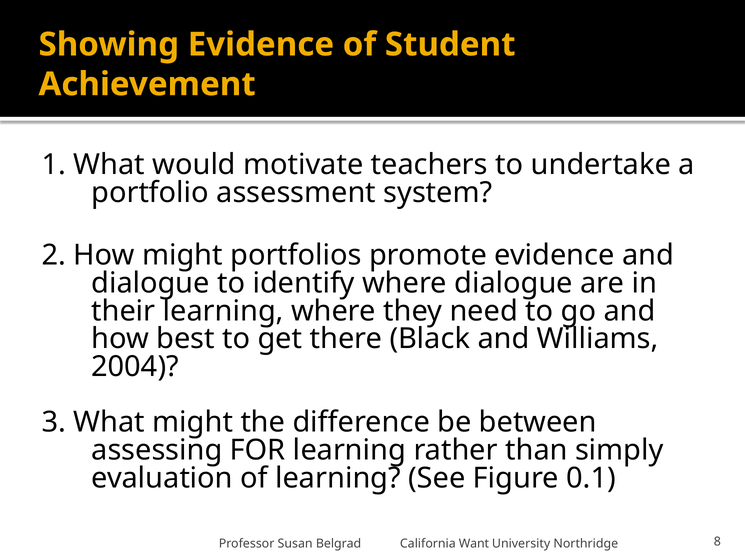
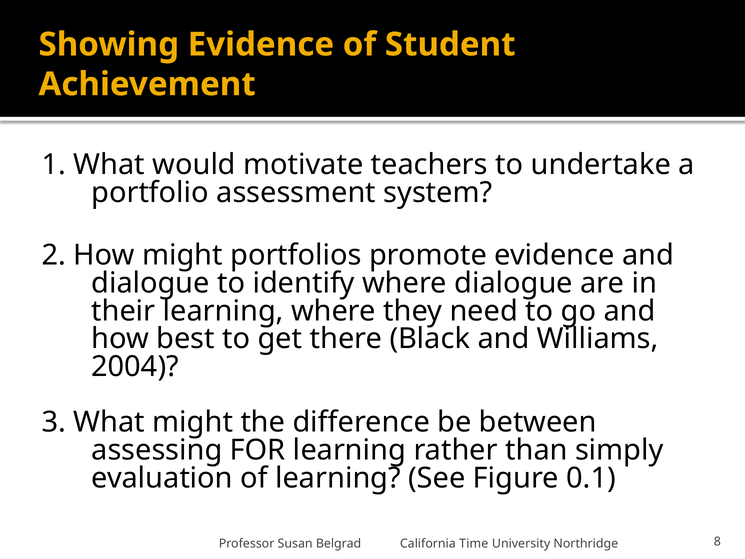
Want: Want -> Time
